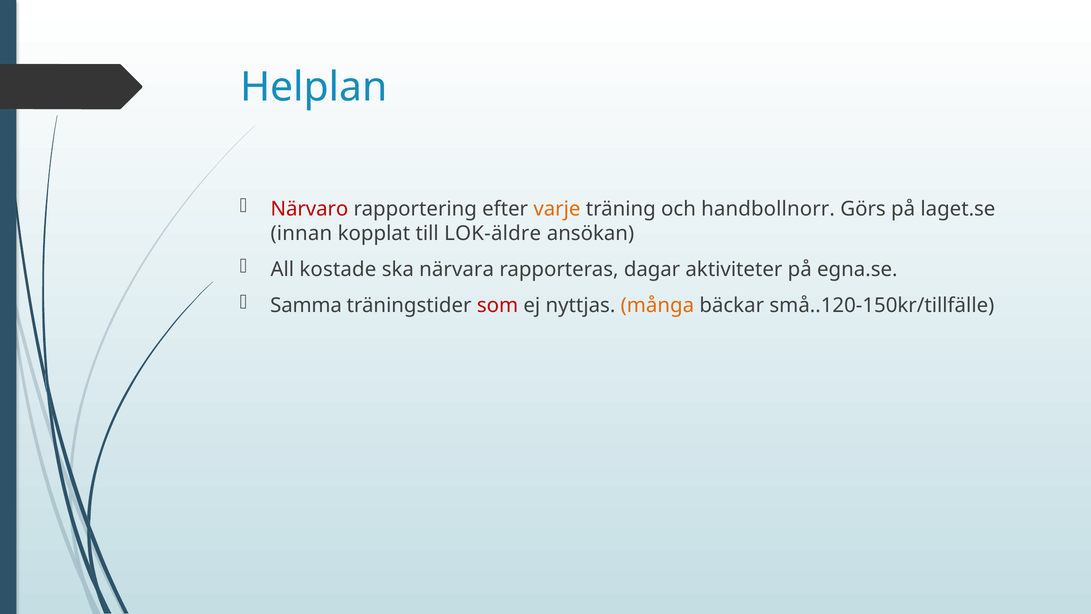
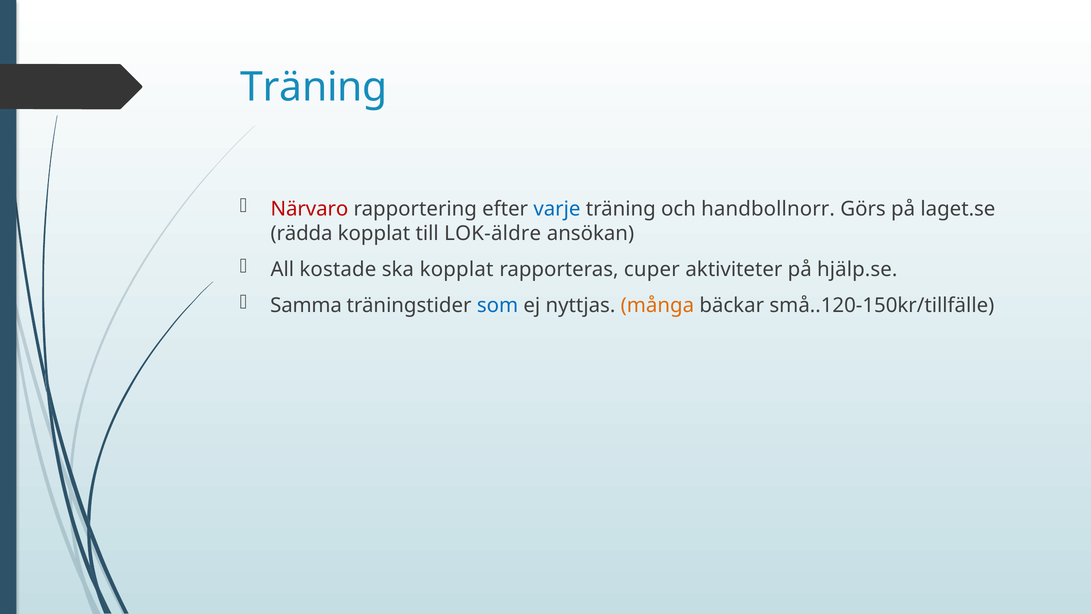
Helplan at (314, 87): Helplan -> Träning
varje colour: orange -> blue
innan: innan -> rädda
ska närvara: närvara -> kopplat
dagar: dagar -> cuper
egna.se: egna.se -> hjälp.se
som colour: red -> blue
